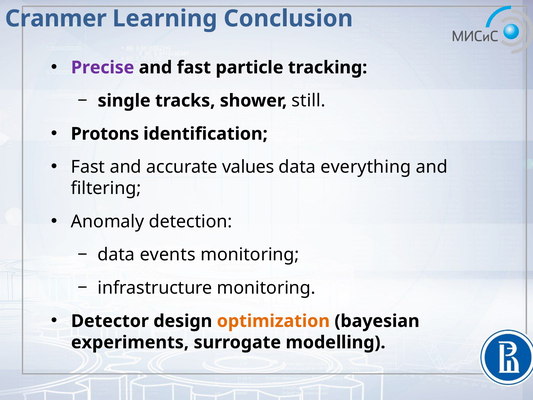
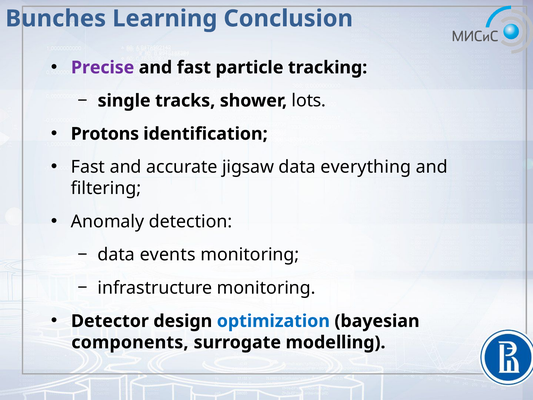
Cranmer: Cranmer -> Bunches
still: still -> lots
values: values -> jigsaw
optimization colour: orange -> blue
experiments: experiments -> components
